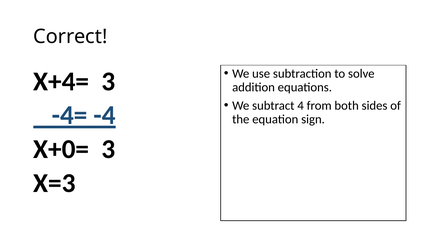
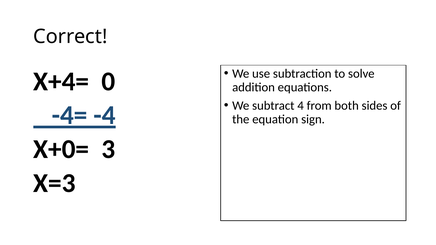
X+4= 3: 3 -> 0
